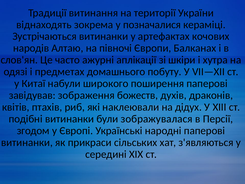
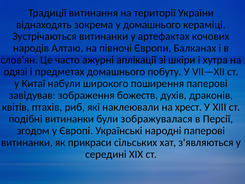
у позначалися: позначалися -> домашнього
дідух: дідух -> хрест
